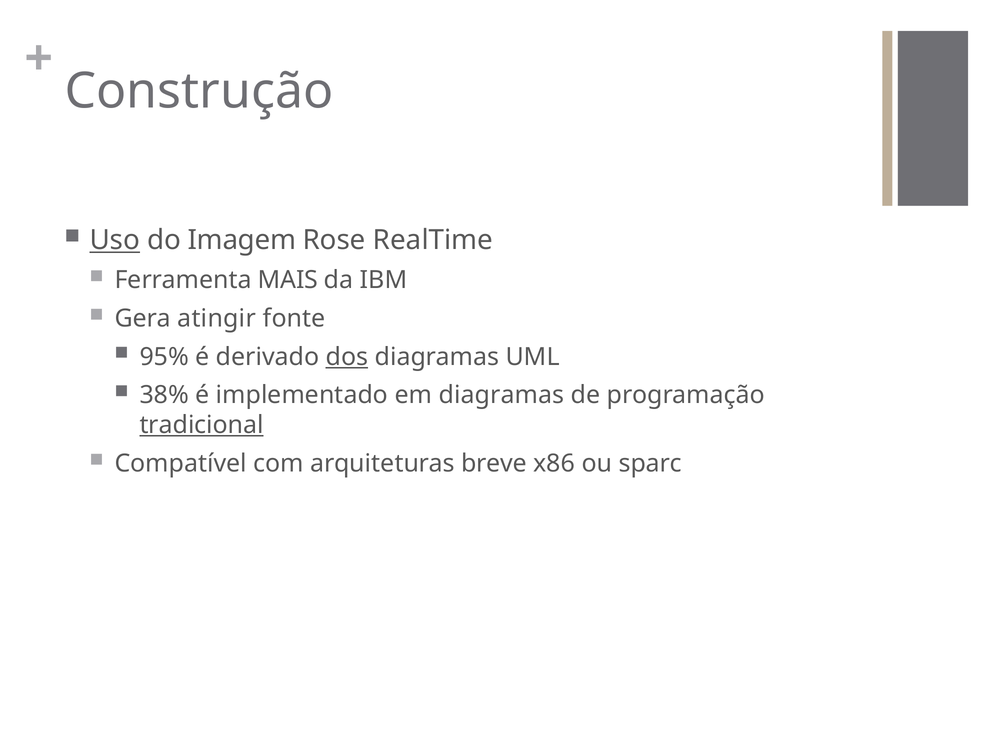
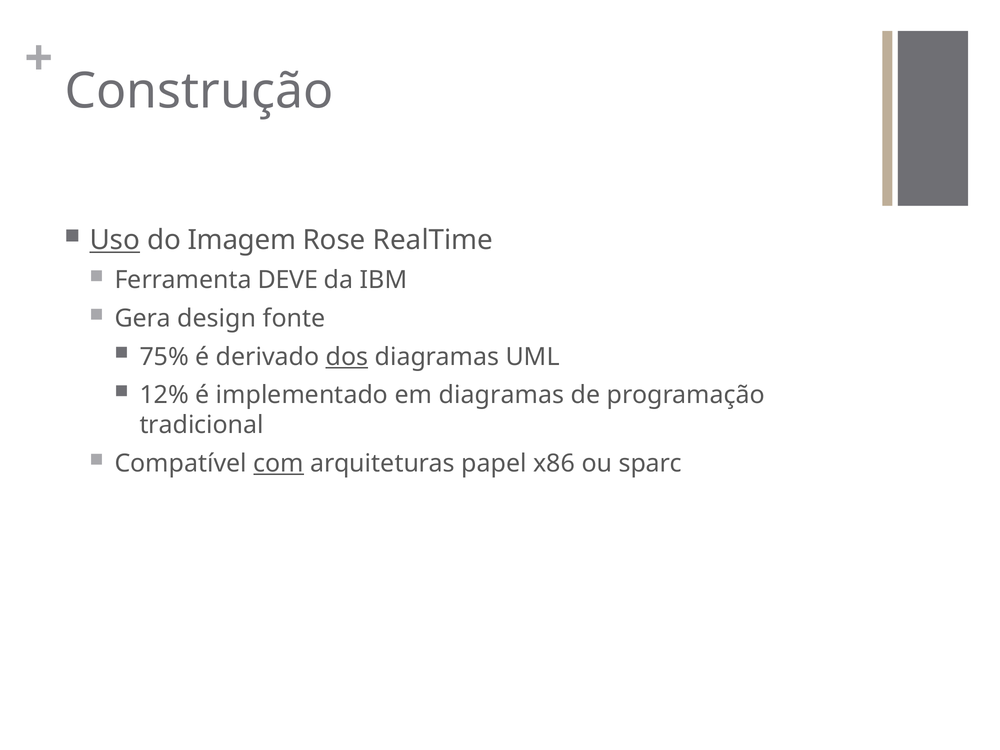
MAIS: MAIS -> DEVE
atingir: atingir -> design
95%: 95% -> 75%
38%: 38% -> 12%
tradicional underline: present -> none
com underline: none -> present
breve: breve -> papel
